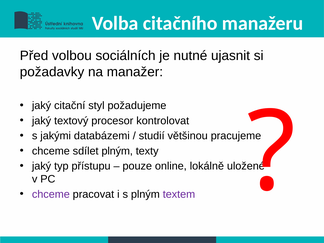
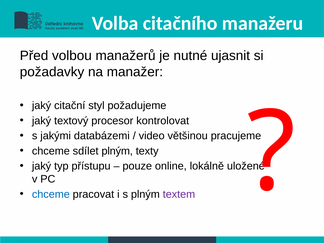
sociálních: sociálních -> manažerů
studií: studií -> video
chceme at (51, 194) colour: purple -> blue
